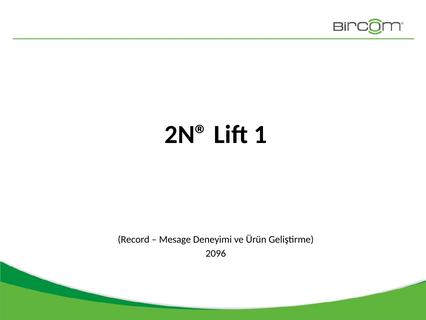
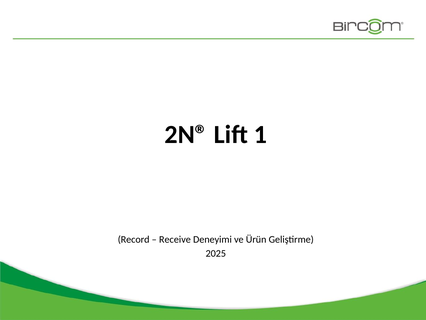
Mesage: Mesage -> Receive
2096: 2096 -> 2025
